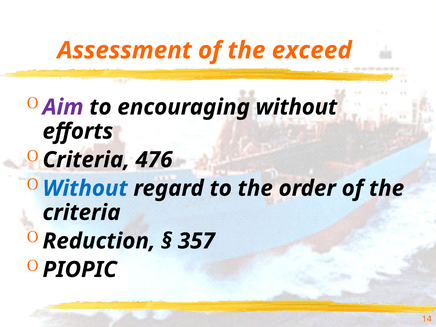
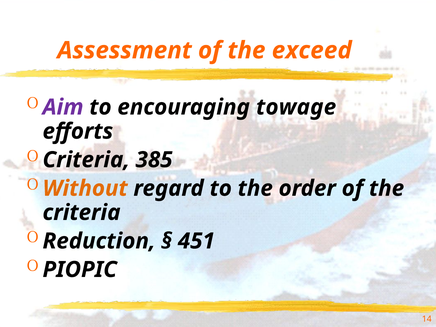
encouraging without: without -> towage
476: 476 -> 385
Without at (85, 188) colour: blue -> orange
357: 357 -> 451
